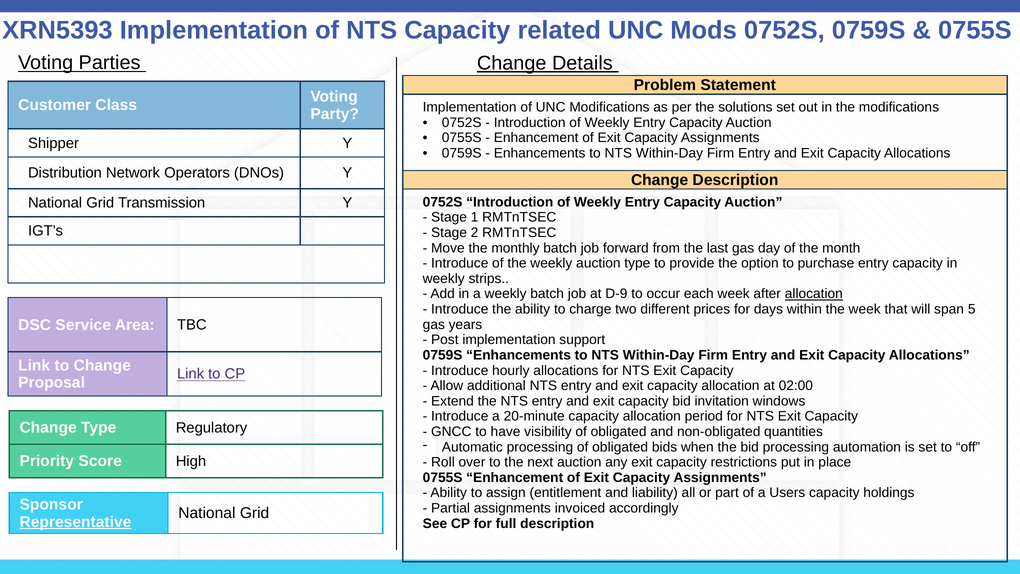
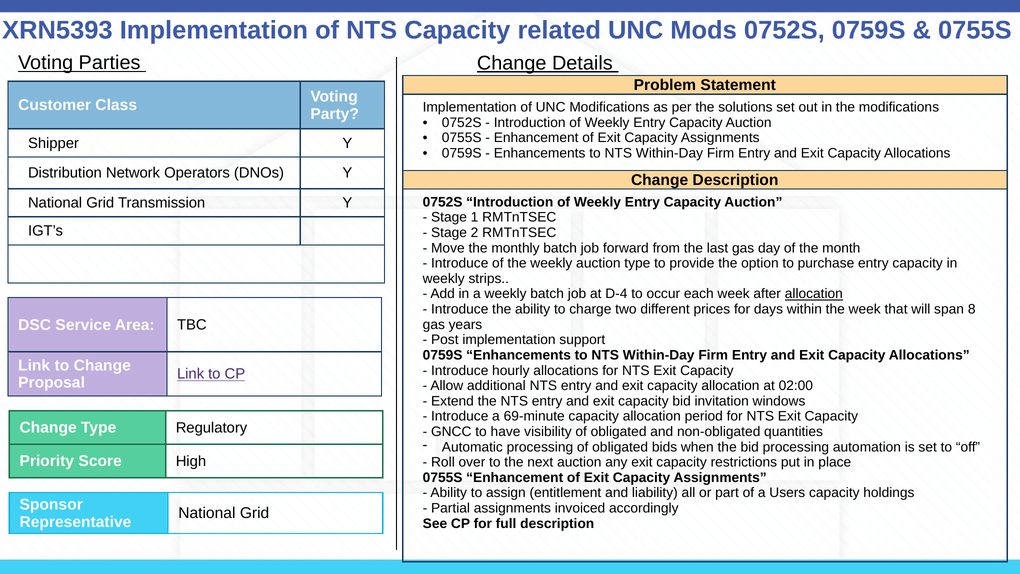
D-9: D-9 -> D-4
5: 5 -> 8
20-minute: 20-minute -> 69-minute
Representative underline: present -> none
